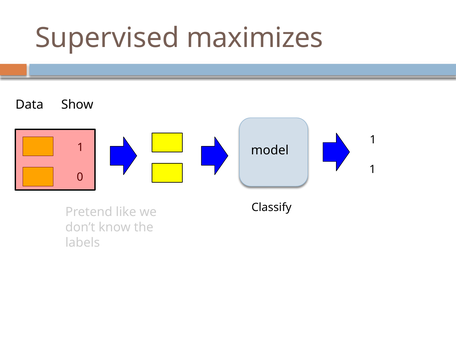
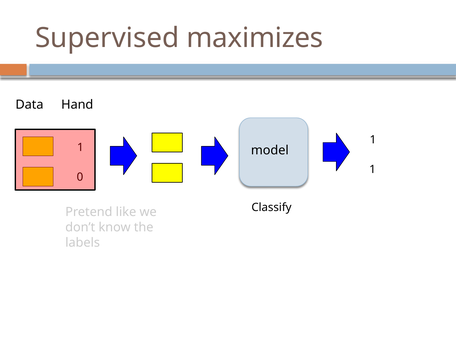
Show: Show -> Hand
